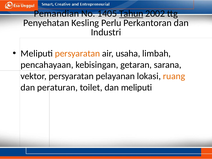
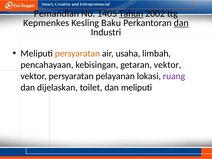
Penyehatan: Penyehatan -> Kepmenkes
Perlu: Perlu -> Baku
dan at (181, 23) underline: none -> present
getaran sarana: sarana -> vektor
ruang colour: orange -> purple
peraturan: peraturan -> dijelaskan
